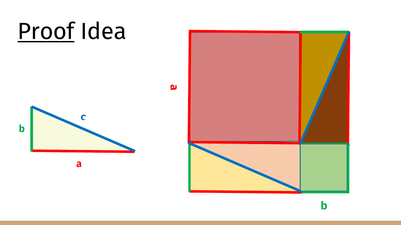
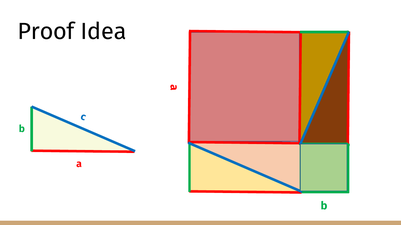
Proof underline: present -> none
